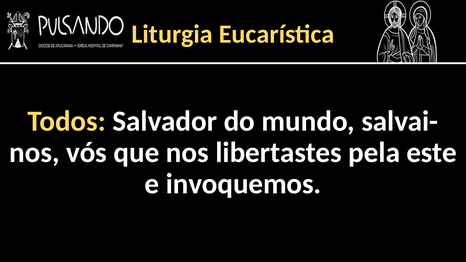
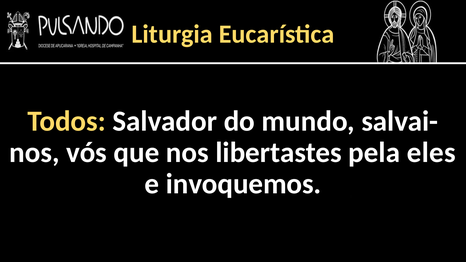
este: este -> eles
